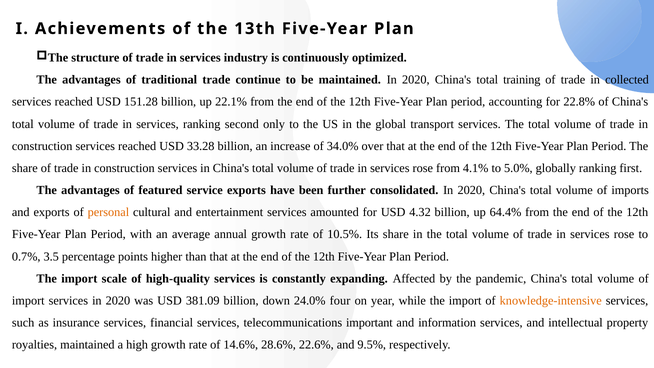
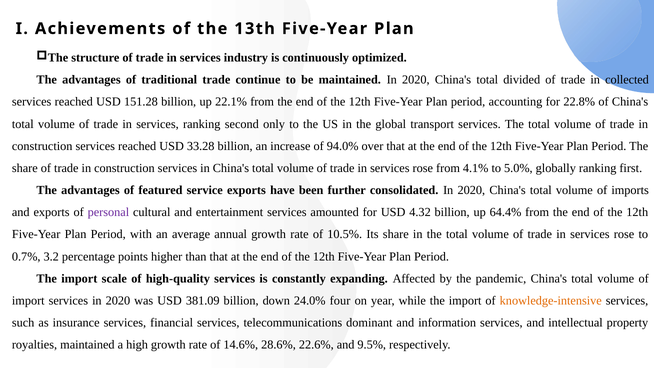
training: training -> divided
34.0%: 34.0% -> 94.0%
personal colour: orange -> purple
3.5: 3.5 -> 3.2
important: important -> dominant
